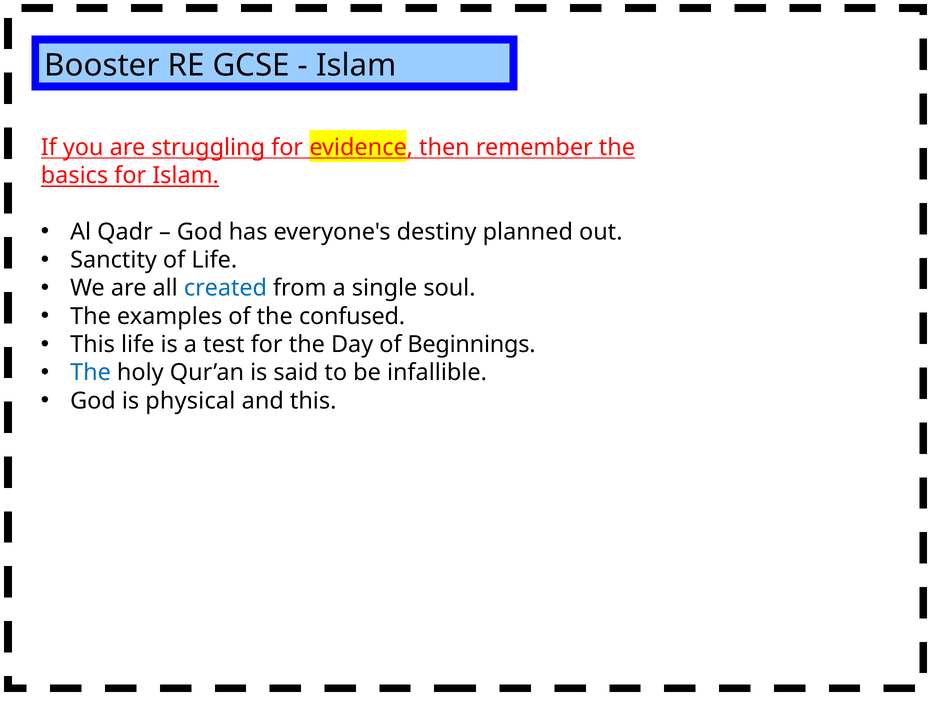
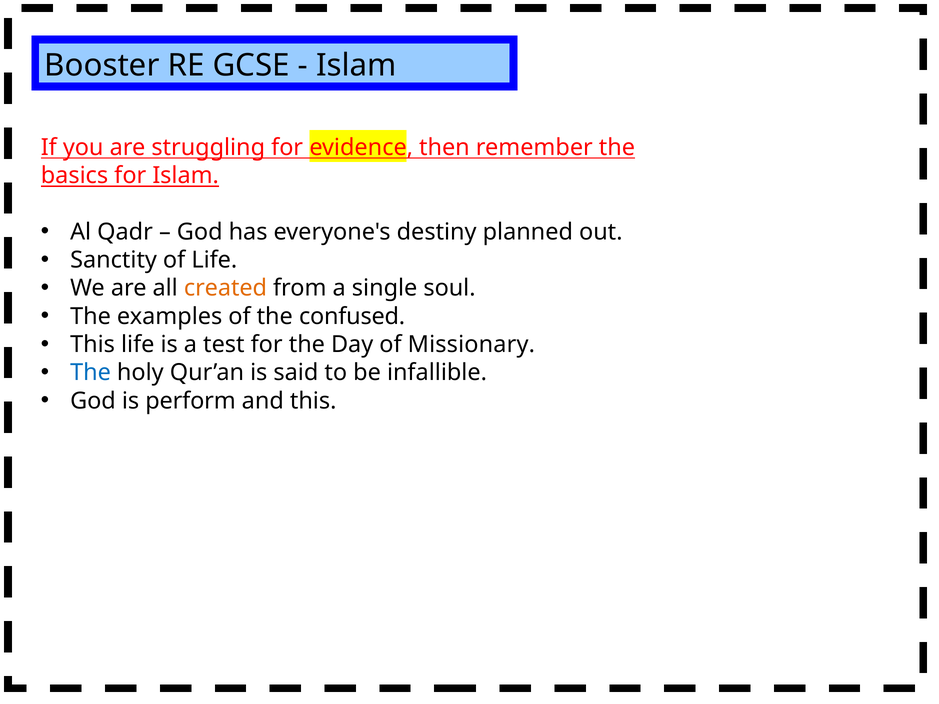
created colour: blue -> orange
Beginnings: Beginnings -> Missionary
physical: physical -> perform
